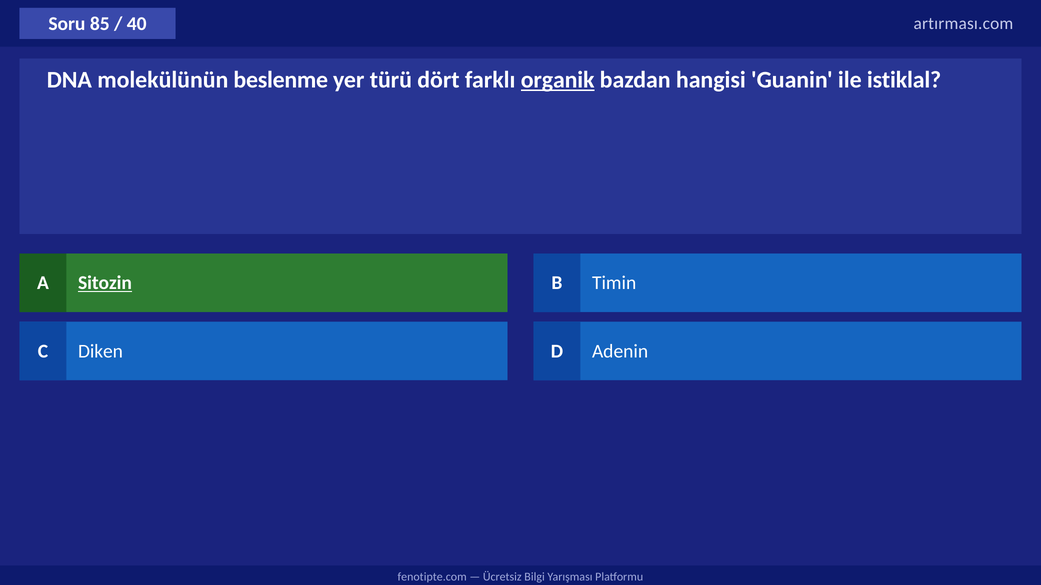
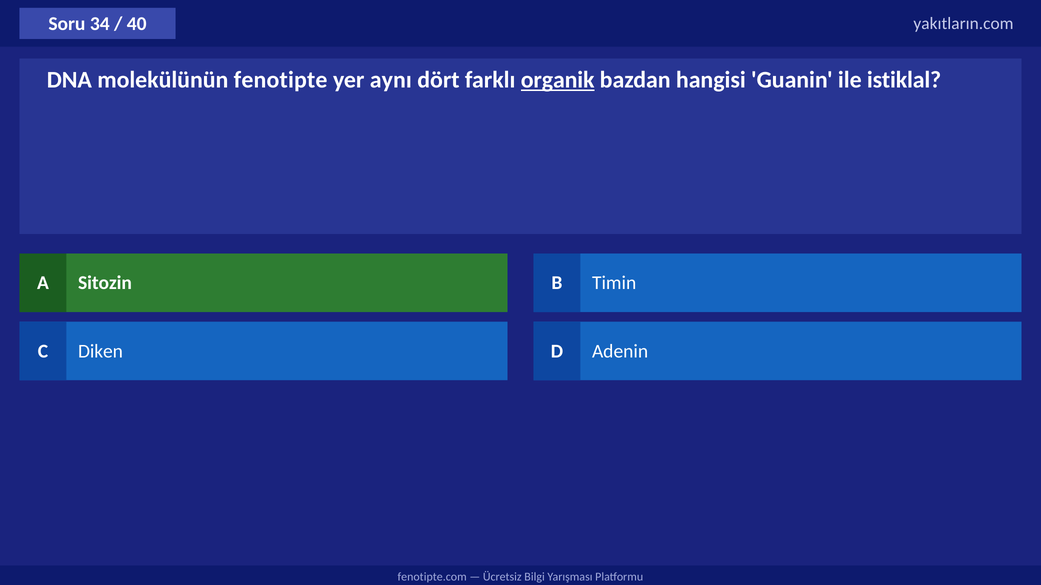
85: 85 -> 34
artırması.com: artırması.com -> yakıtların.com
beslenme: beslenme -> fenotipte
türü: türü -> aynı
Sitozin underline: present -> none
